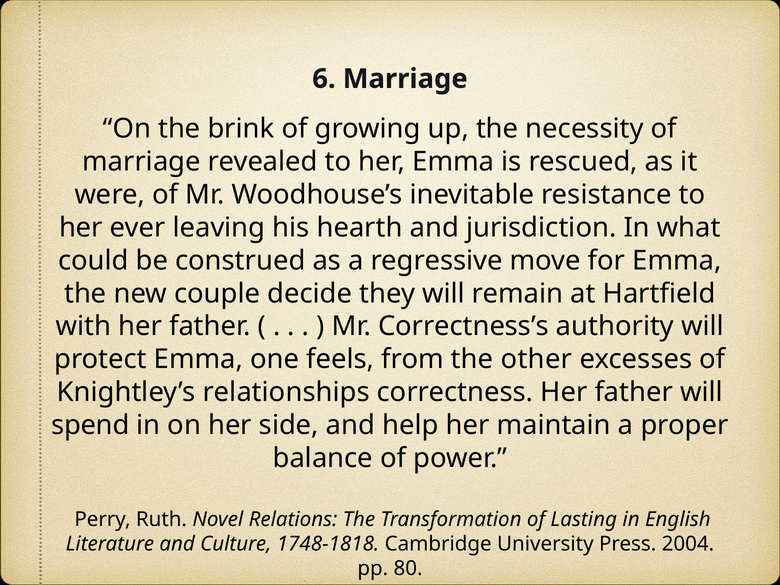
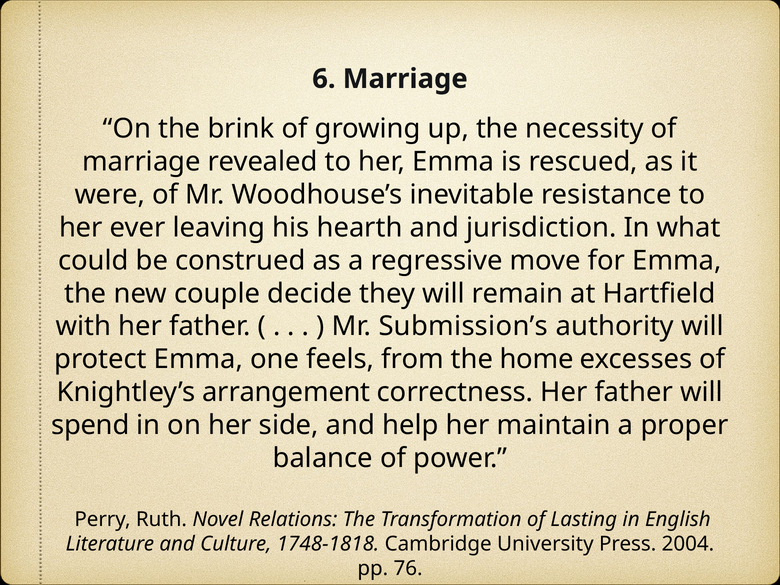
Correctness’s: Correctness’s -> Submission’s
other: other -> home
relationships: relationships -> arrangement
80: 80 -> 76
